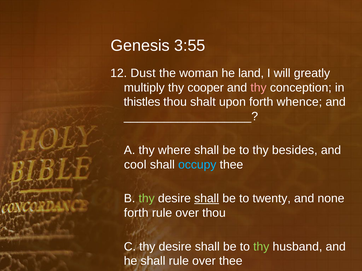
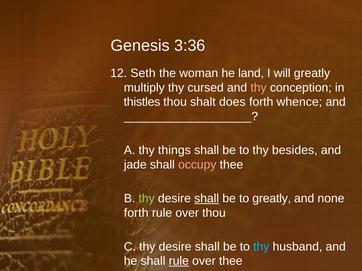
3:55: 3:55 -> 3:36
Dust: Dust -> Seth
cooper: cooper -> cursed
upon: upon -> does
where: where -> things
cool: cool -> jade
occupy colour: light blue -> pink
to twenty: twenty -> greatly
thy at (261, 247) colour: light green -> light blue
rule at (179, 261) underline: none -> present
